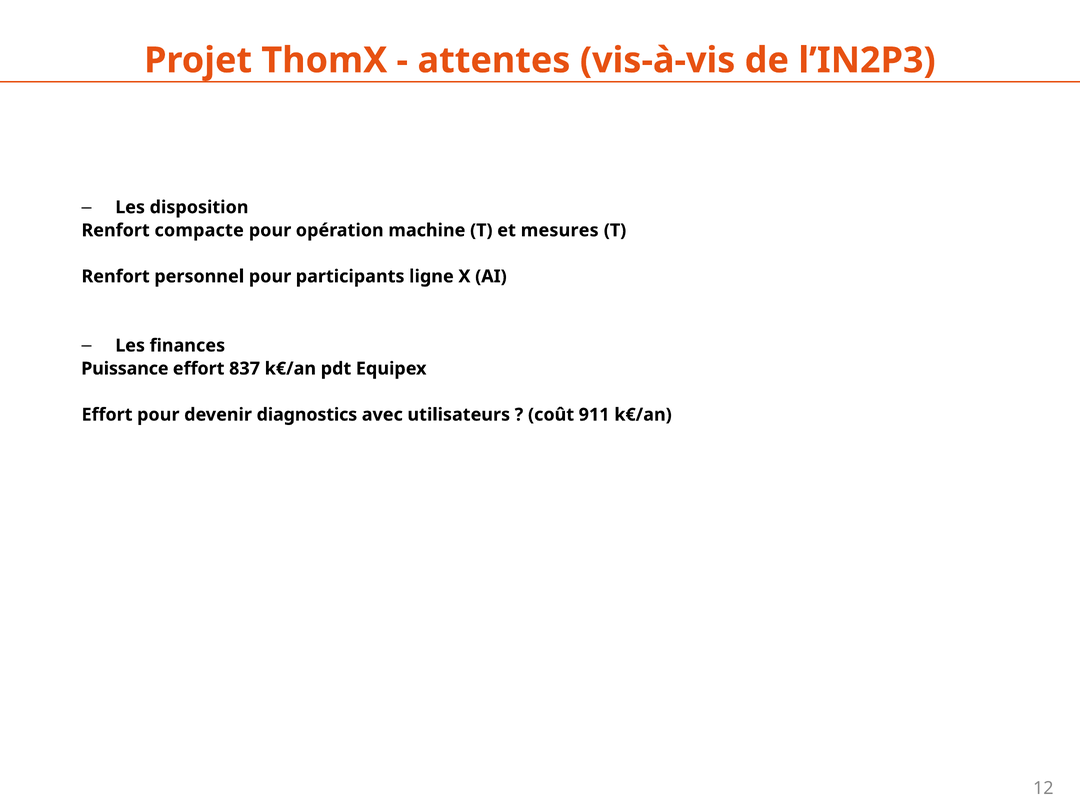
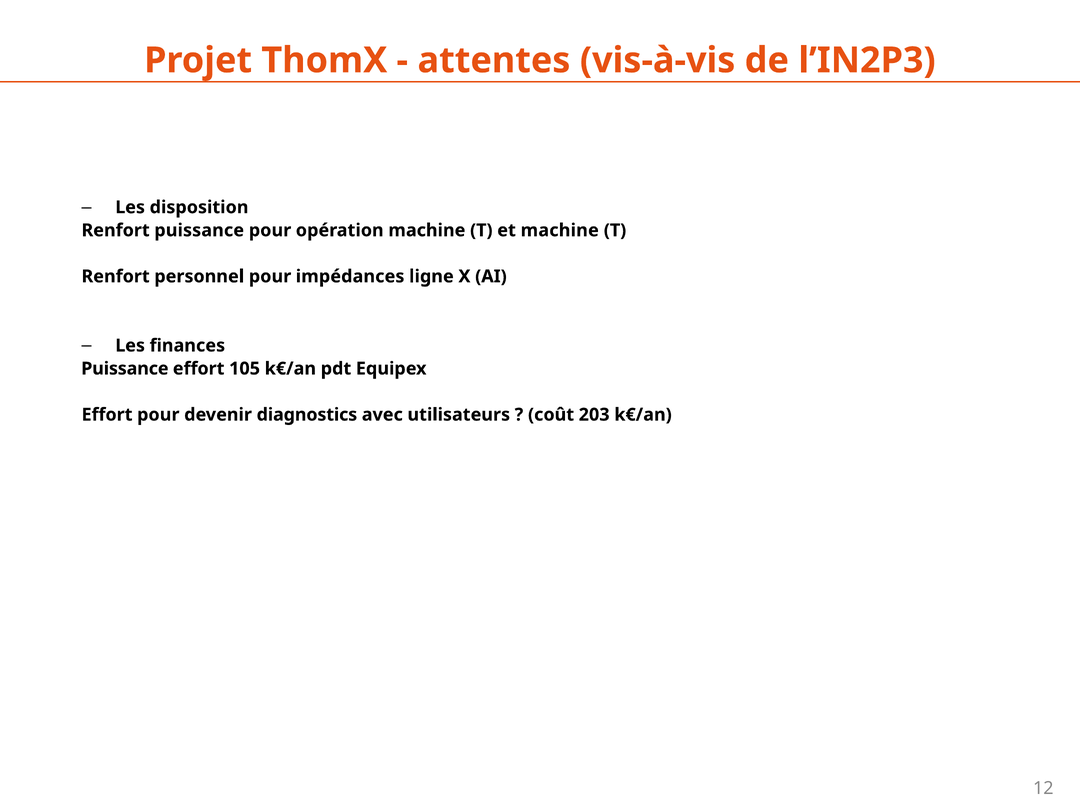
Renfort compacte: compacte -> puissance
et mesures: mesures -> machine
participants: participants -> impédances
837: 837 -> 105
911: 911 -> 203
